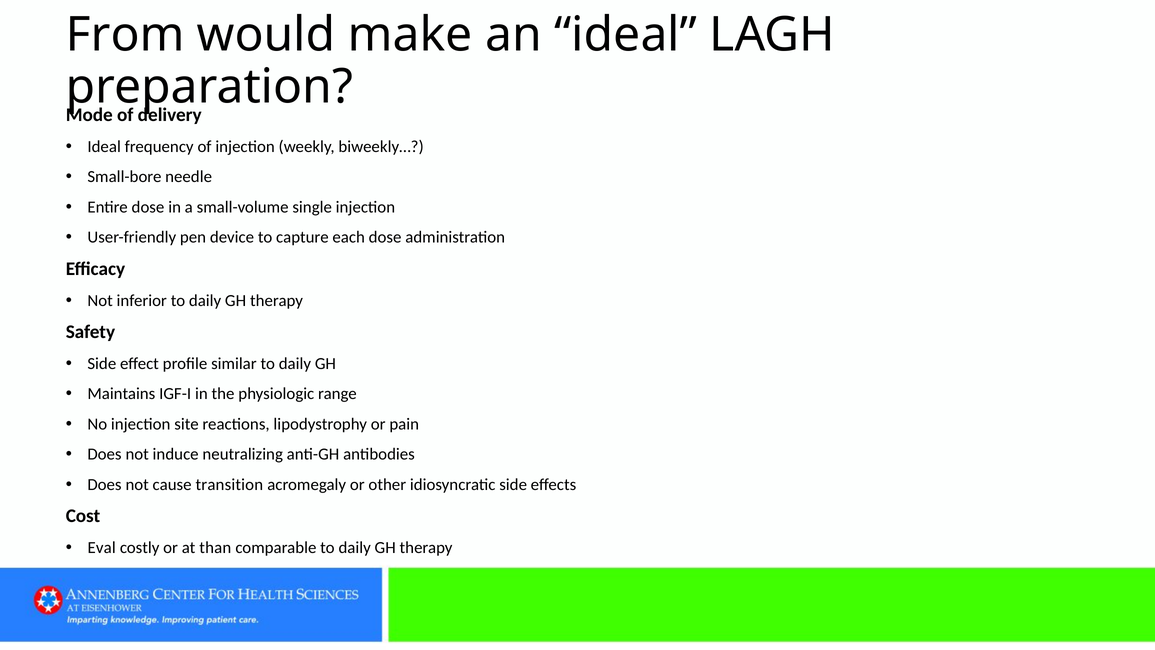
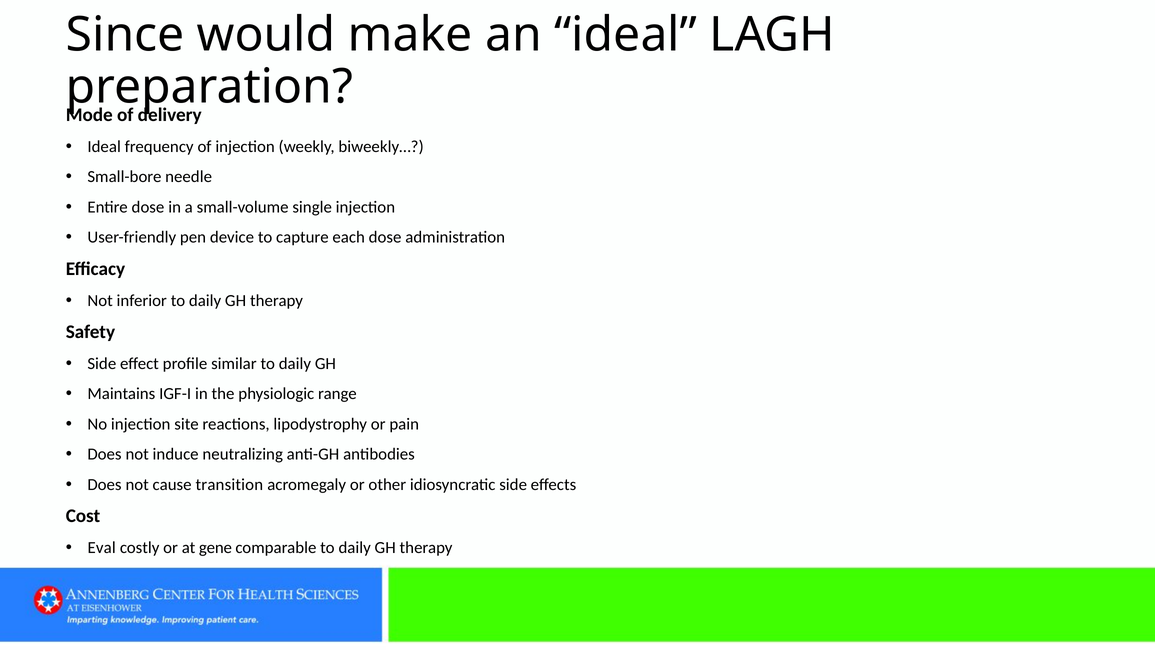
From: From -> Since
than: than -> gene
